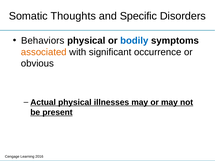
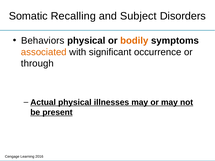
Thoughts: Thoughts -> Recalling
Specific: Specific -> Subject
bodily colour: blue -> orange
obvious: obvious -> through
